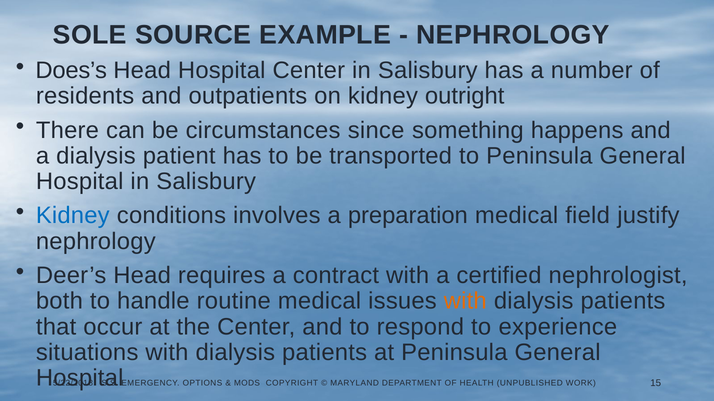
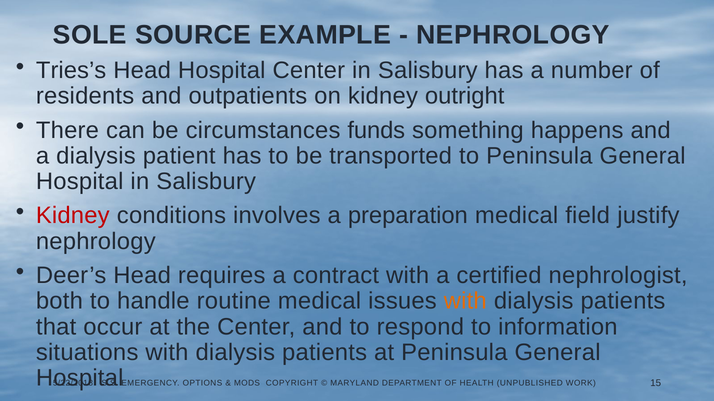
Does’s: Does’s -> Tries’s
since: since -> funds
Kidney at (73, 216) colour: blue -> red
experience: experience -> information
